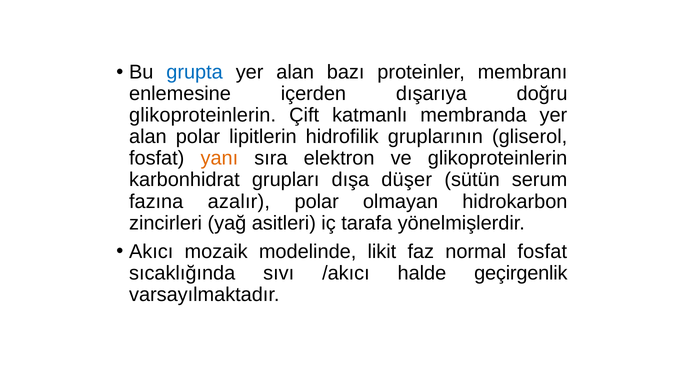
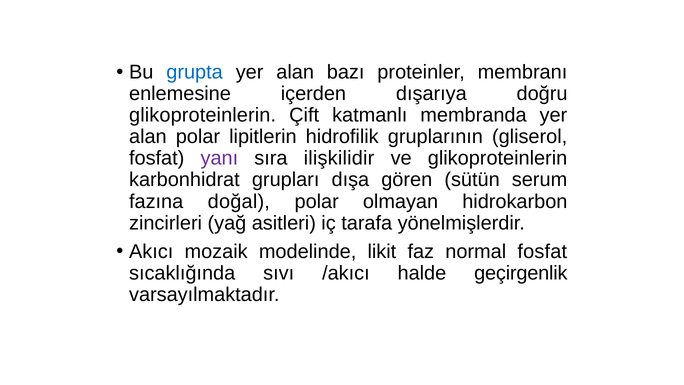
yanı colour: orange -> purple
elektron: elektron -> ilişkilidir
düşer: düşer -> gören
azalır: azalır -> doğal
